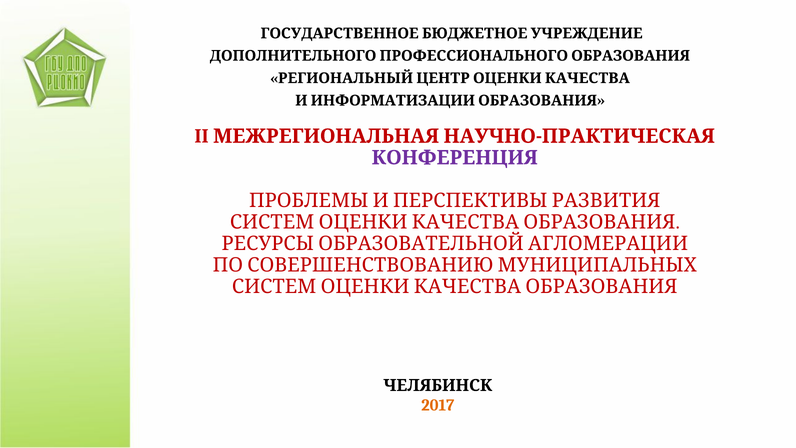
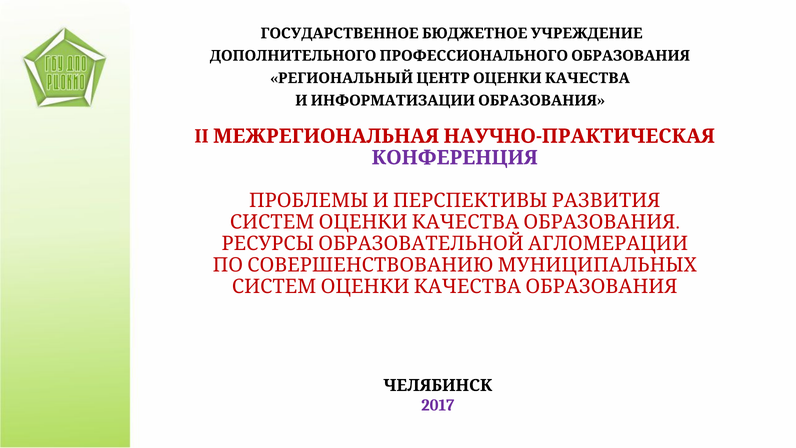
2017 colour: orange -> purple
